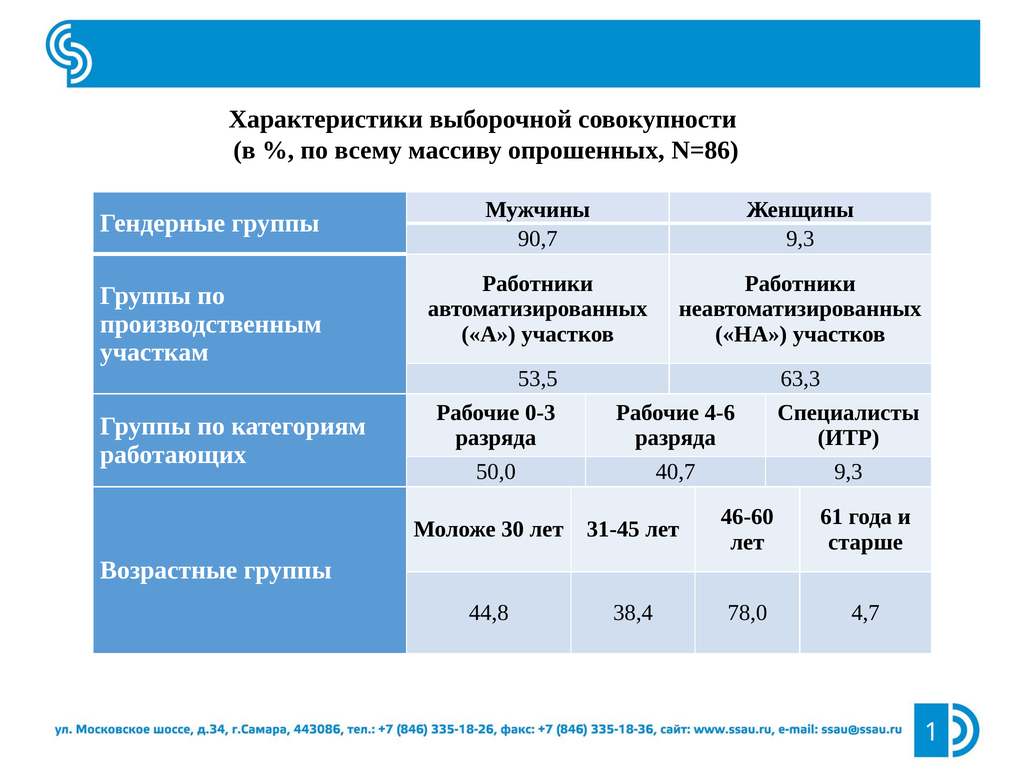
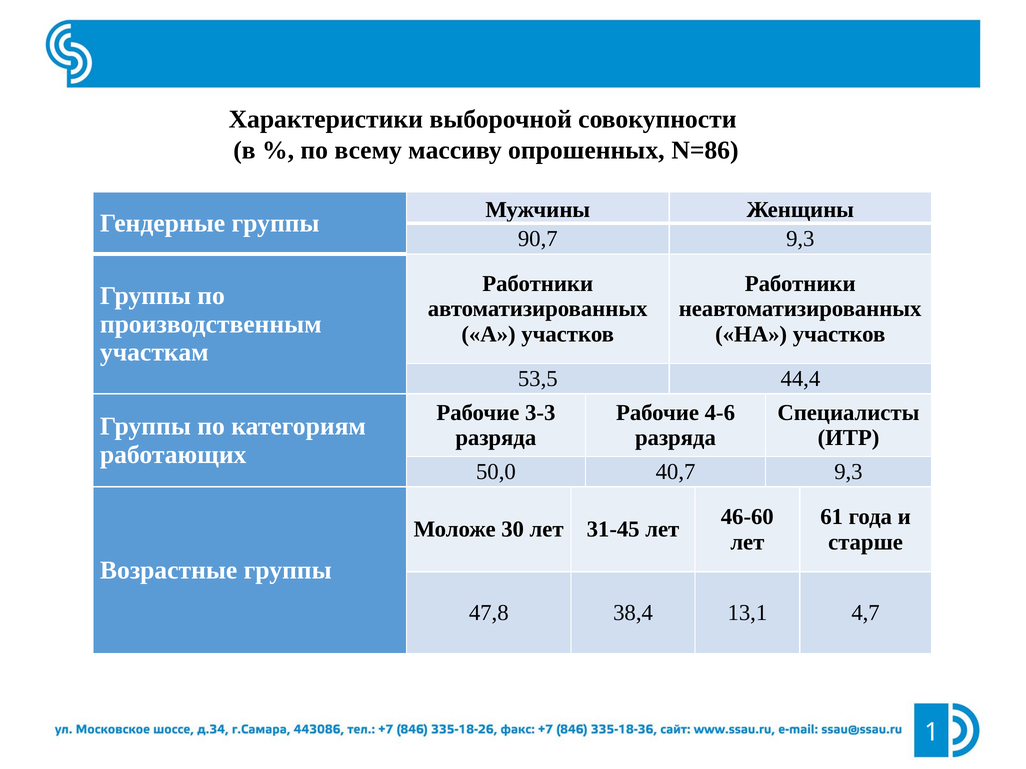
63,3: 63,3 -> 44,4
0-3: 0-3 -> 3-3
44,8: 44,8 -> 47,8
78,0: 78,0 -> 13,1
